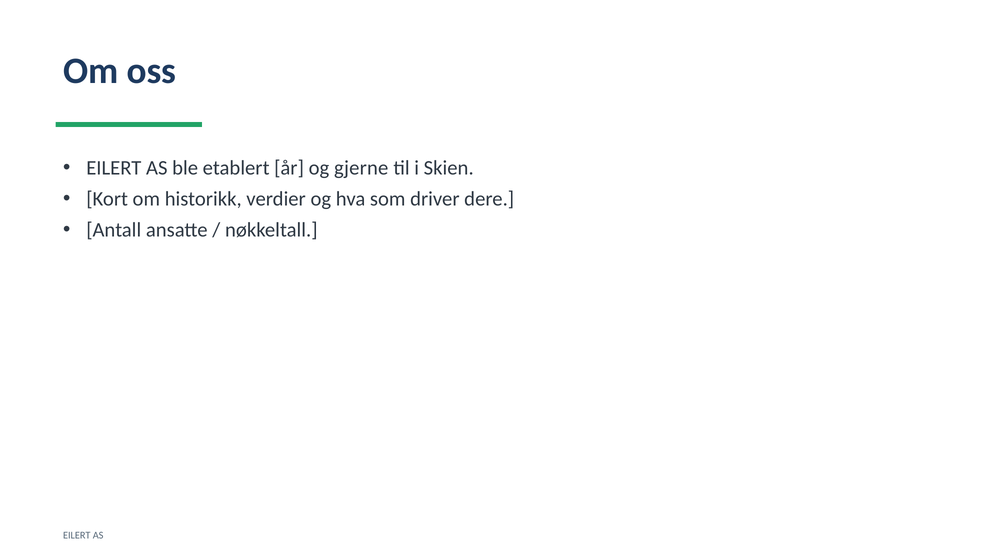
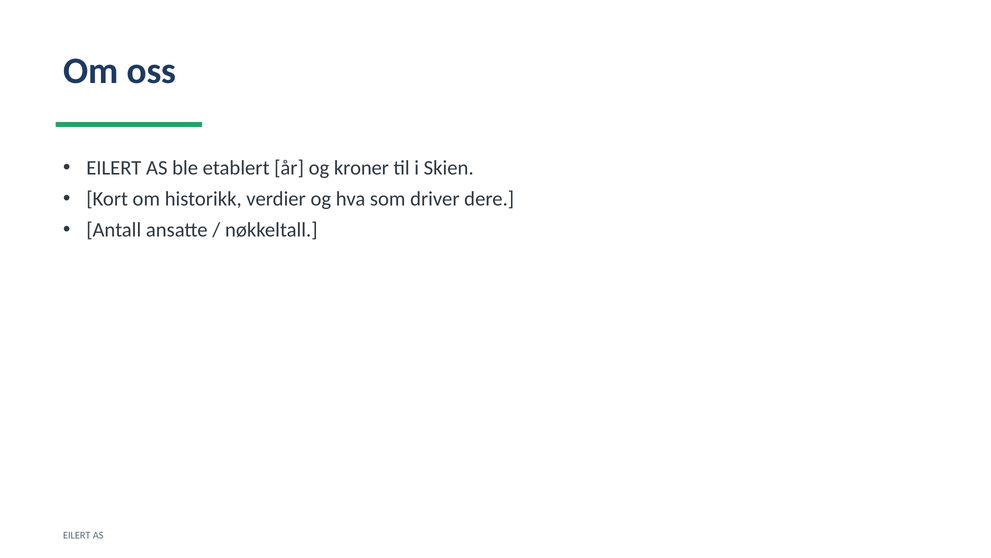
gjerne: gjerne -> kroner
